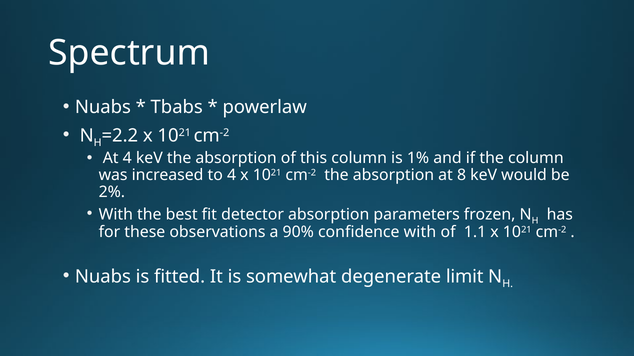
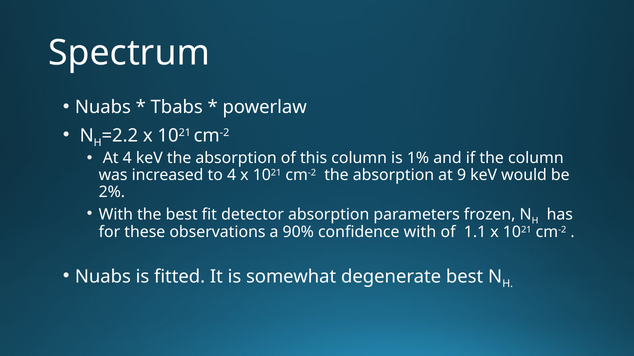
8: 8 -> 9
degenerate limit: limit -> best
